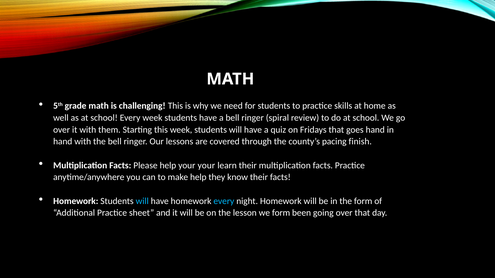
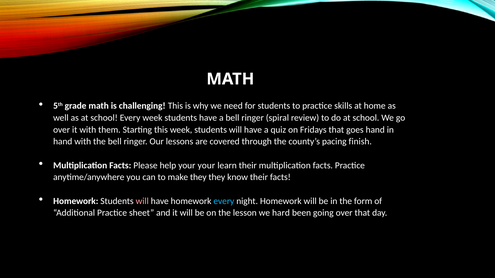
make help: help -> they
will at (142, 201) colour: light blue -> pink
we form: form -> hard
